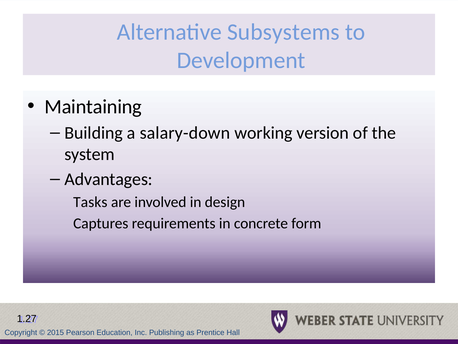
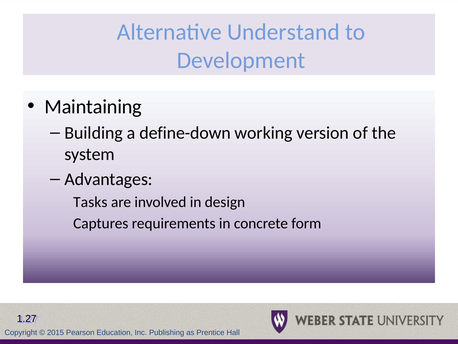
Subsystems: Subsystems -> Understand
salary-down: salary-down -> define-down
